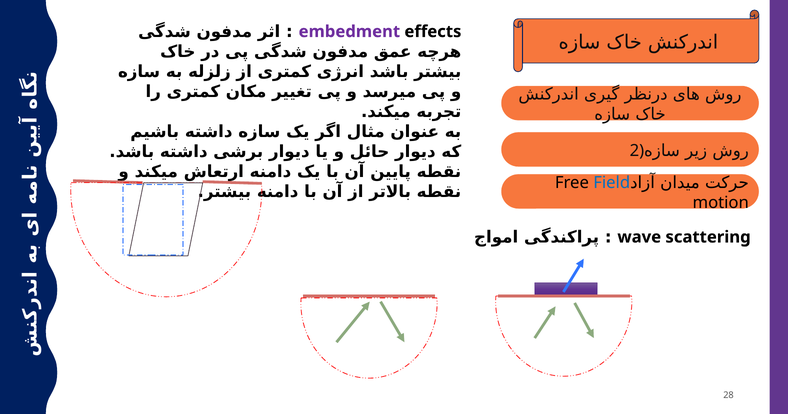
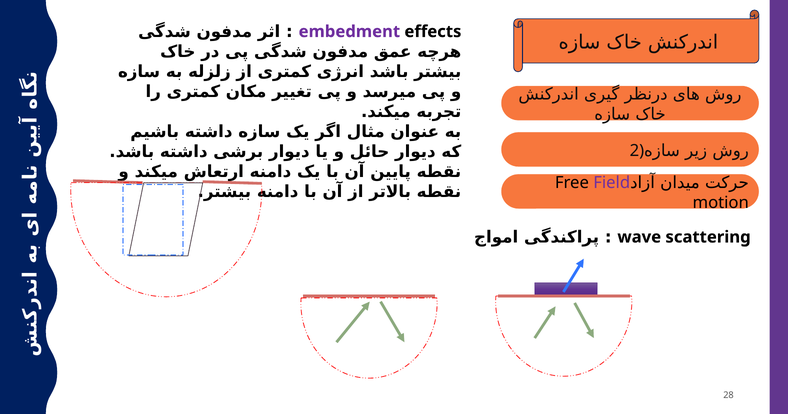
Field colour: blue -> purple
